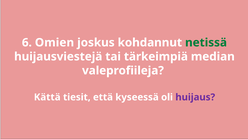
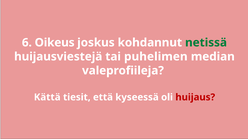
Omien: Omien -> Oikeus
tärkeimpiä: tärkeimpiä -> puhelimen
huijaus colour: purple -> red
